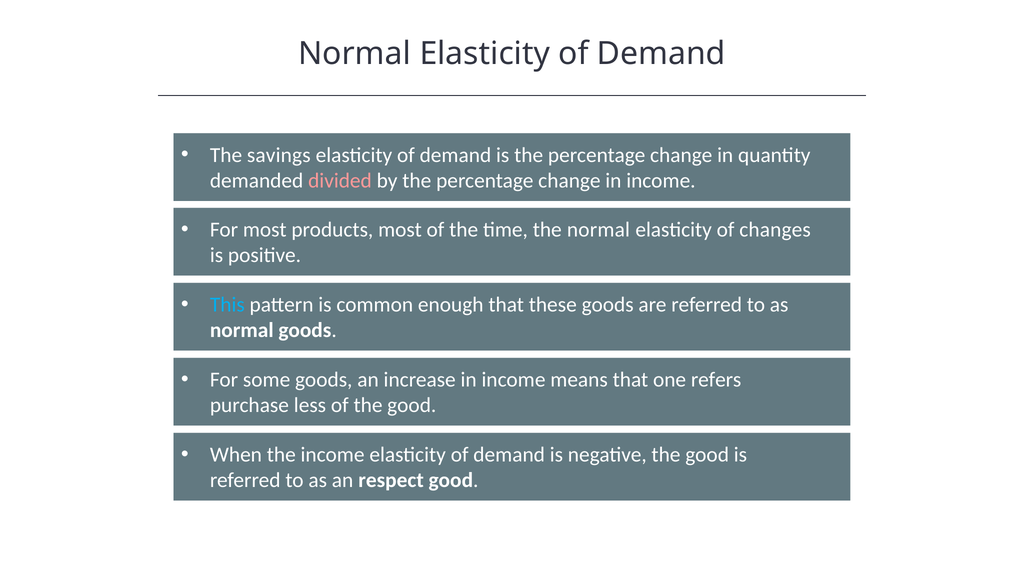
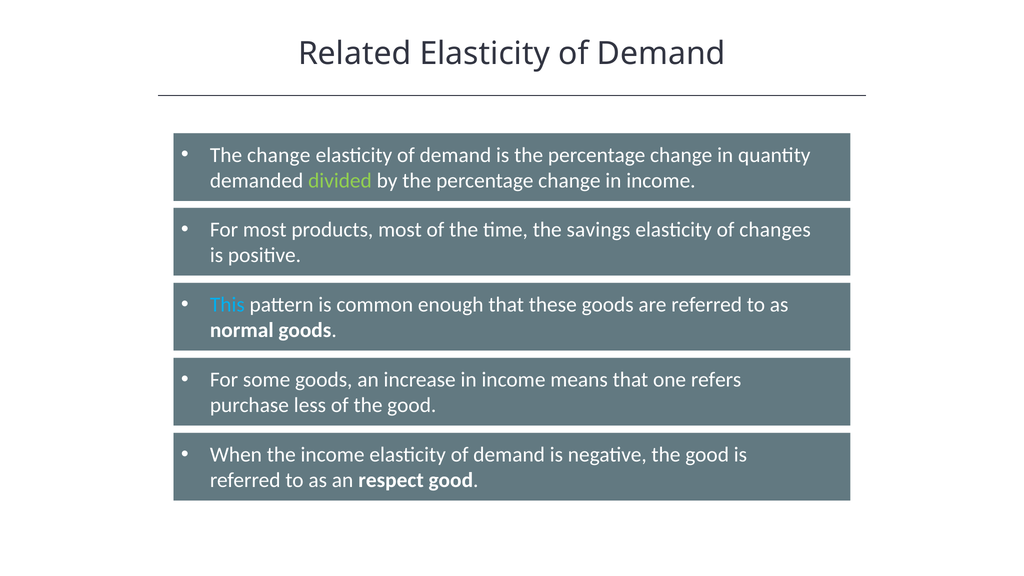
Normal at (355, 54): Normal -> Related
The savings: savings -> change
divided colour: pink -> light green
the normal: normal -> savings
